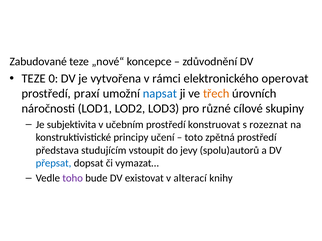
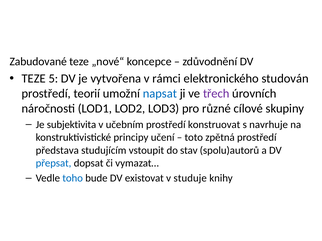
0: 0 -> 5
operovat: operovat -> studován
praxí: praxí -> teorií
třech colour: orange -> purple
rozeznat: rozeznat -> navrhuje
jevy: jevy -> stav
toho colour: purple -> blue
alterací: alterací -> studuje
